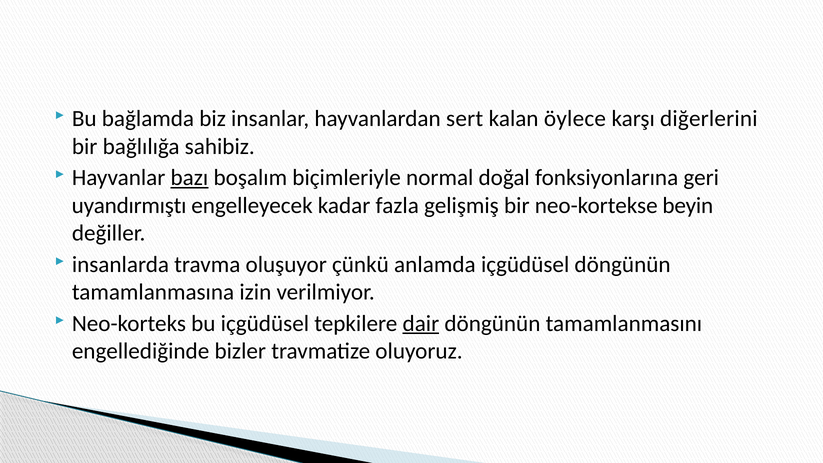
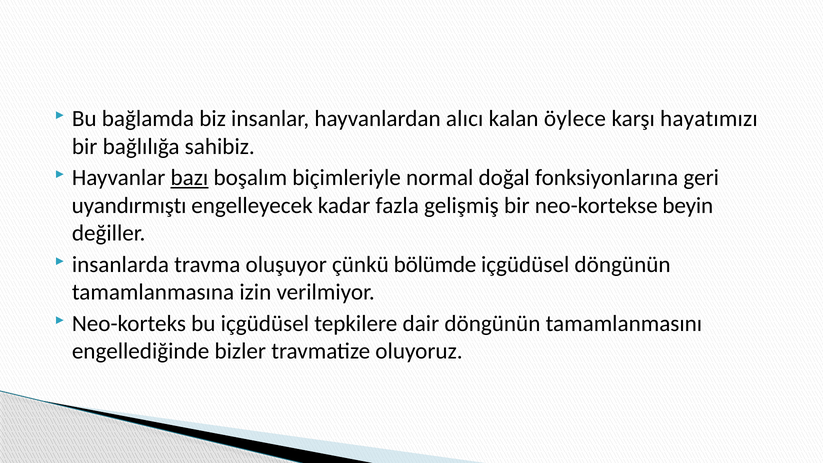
sert: sert -> alıcı
diğerlerini: diğerlerini -> hayatımızı
anlamda: anlamda -> bölümde
dair underline: present -> none
